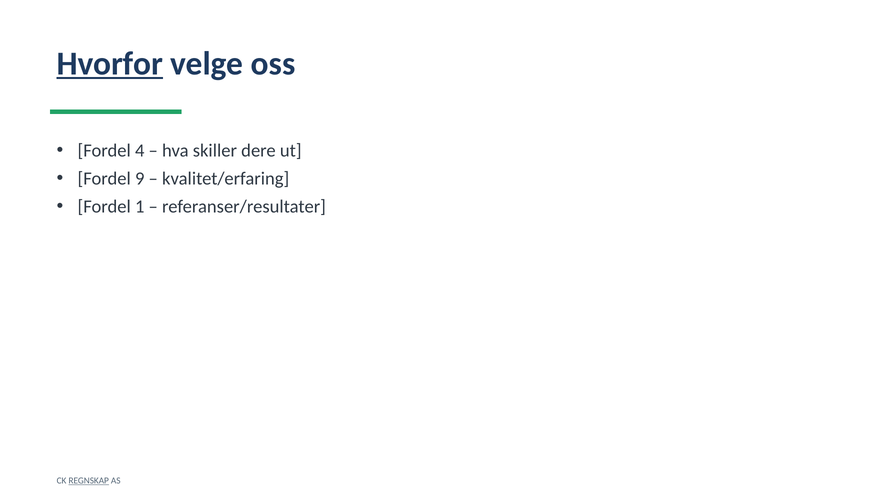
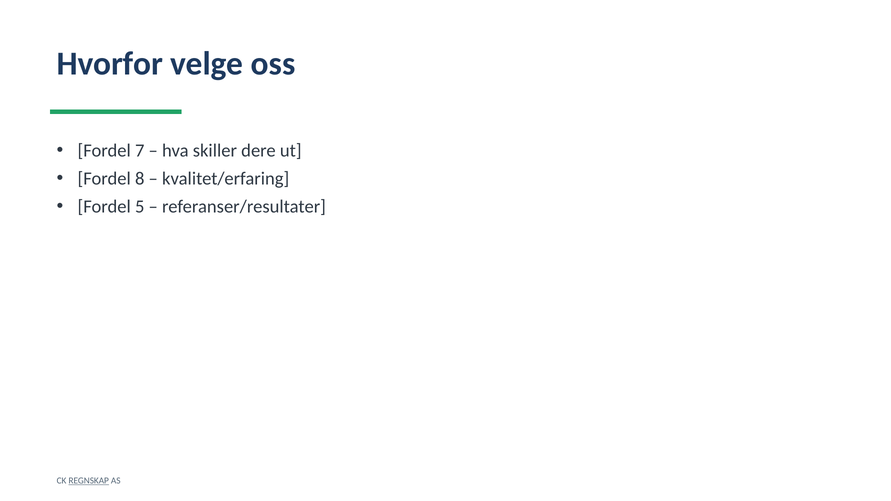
Hvorfor underline: present -> none
4: 4 -> 7
9: 9 -> 8
1: 1 -> 5
